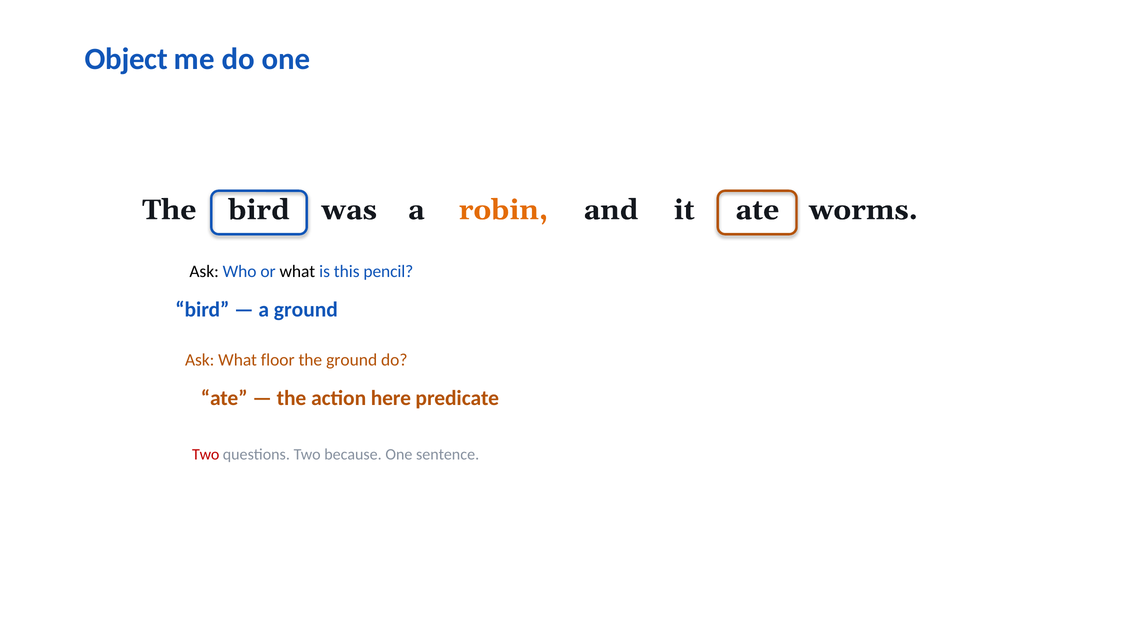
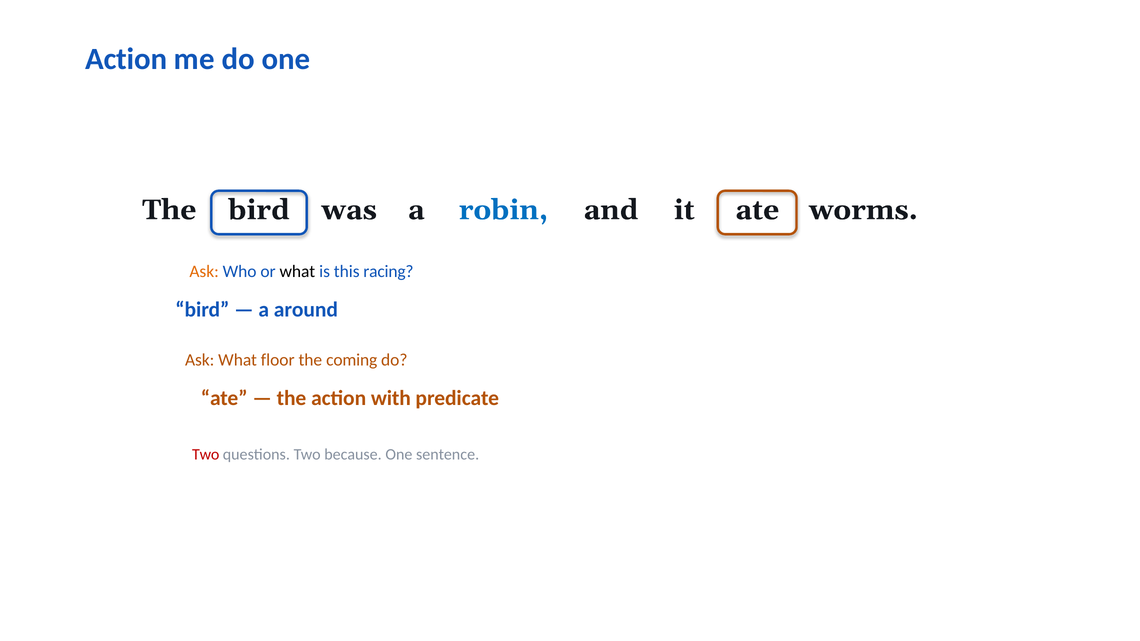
Object at (126, 59): Object -> Action
robin colour: orange -> blue
Ask at (204, 272) colour: black -> orange
pencil: pencil -> racing
a ground: ground -> around
the ground: ground -> coming
here: here -> with
